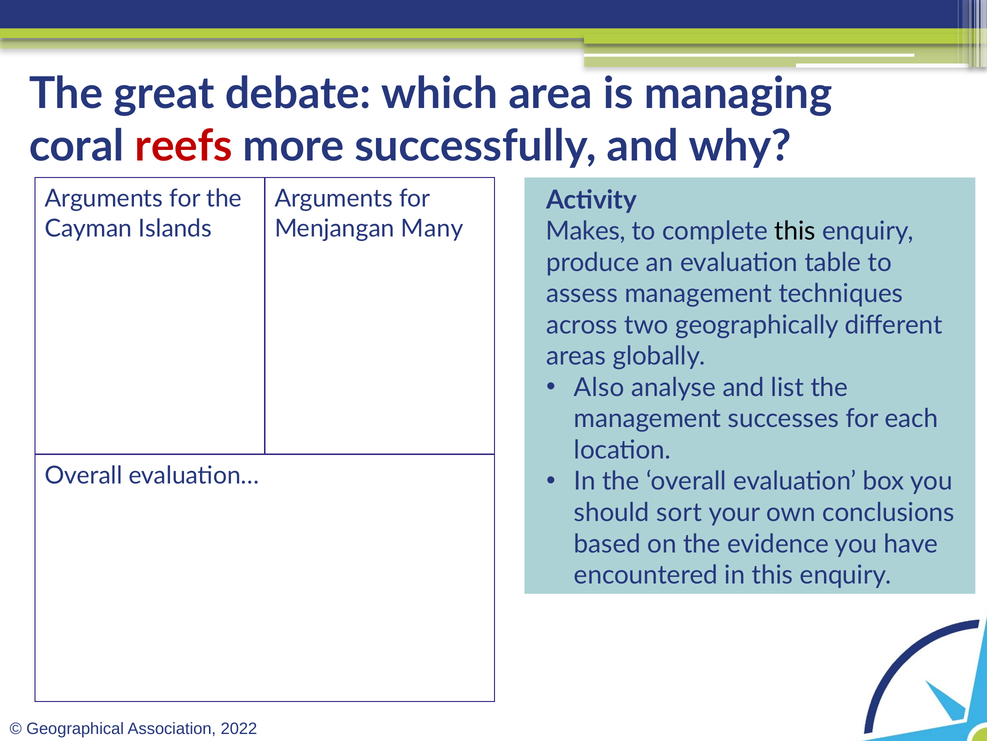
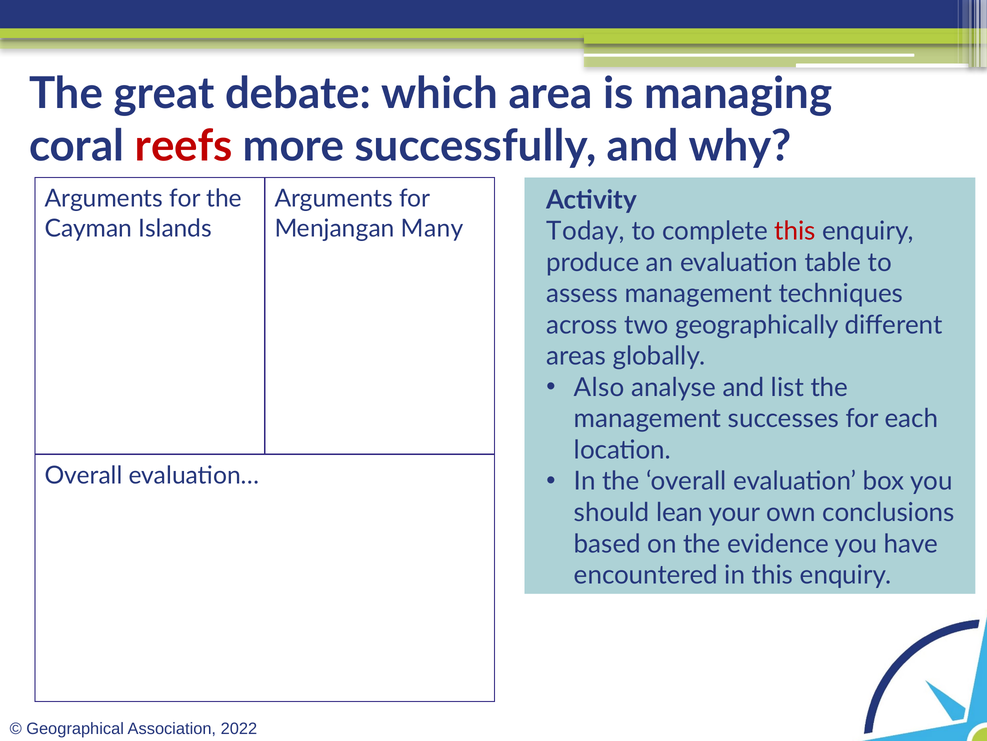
Makes: Makes -> Today
this at (795, 231) colour: black -> red
sort: sort -> lean
